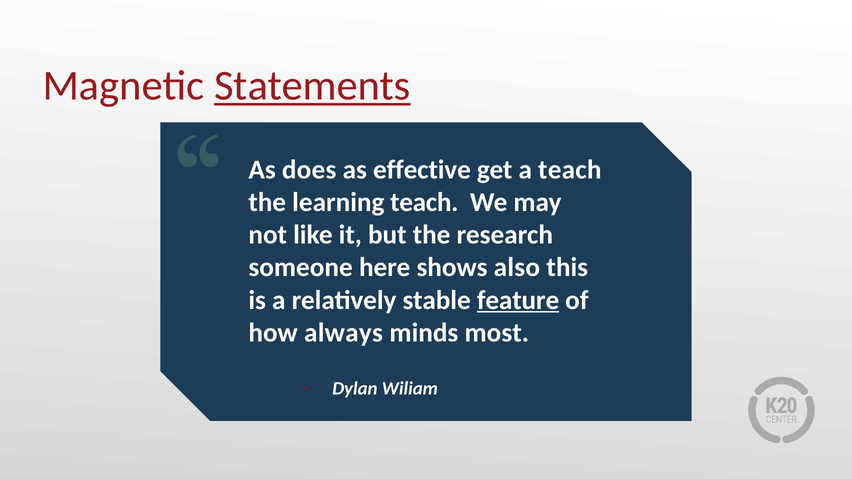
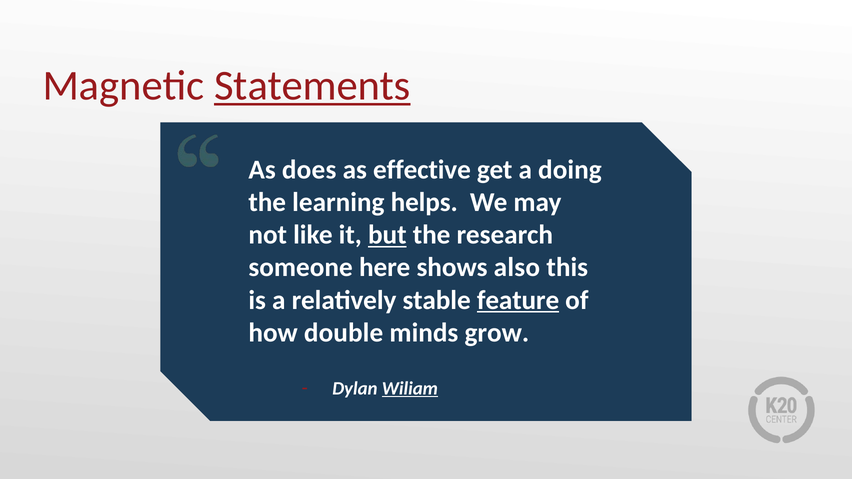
a teach: teach -> doing
learning teach: teach -> helps
but underline: none -> present
always: always -> double
most: most -> grow
Wiliam underline: none -> present
